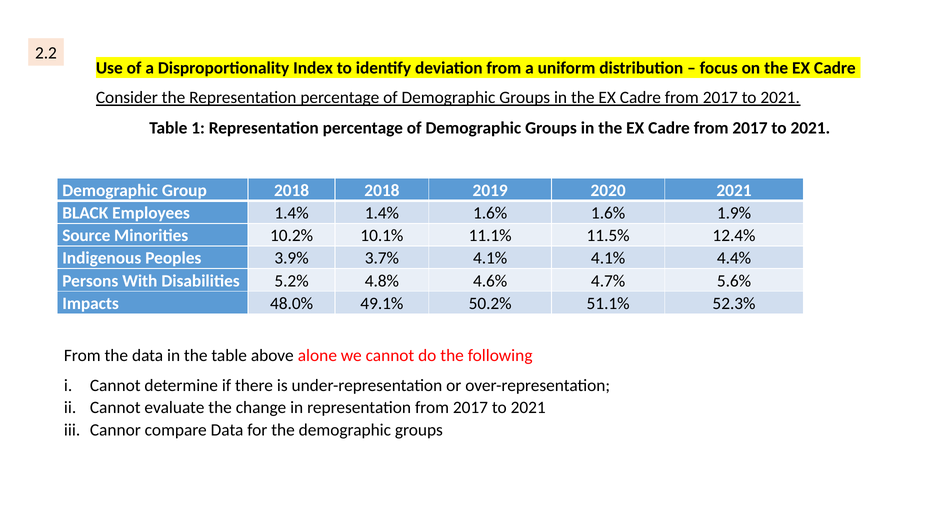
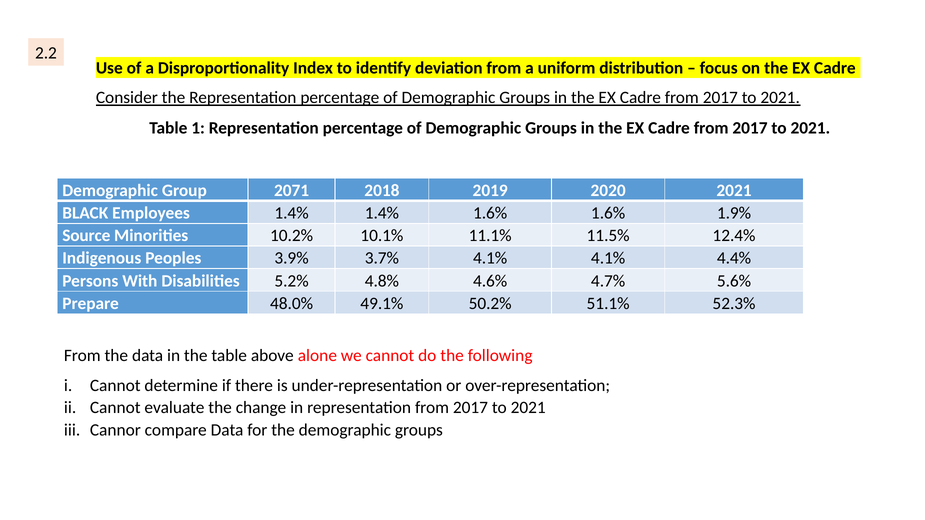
Group 2018: 2018 -> 2071
Impacts: Impacts -> Prepare
